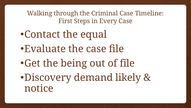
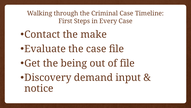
equal: equal -> make
likely: likely -> input
